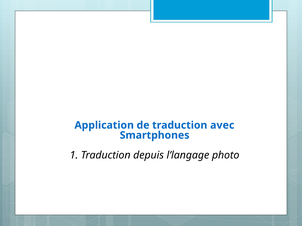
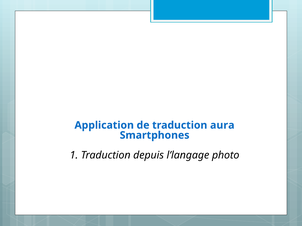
avec: avec -> aura
